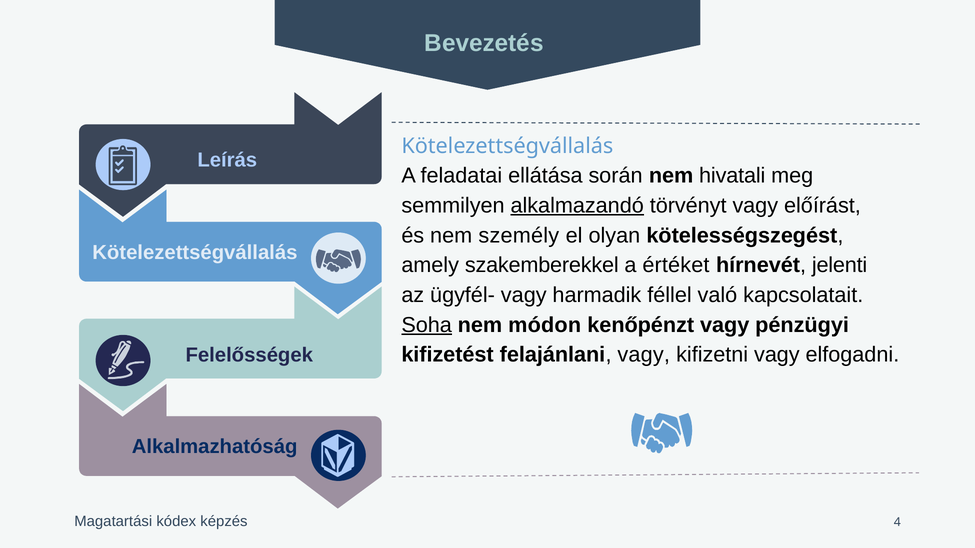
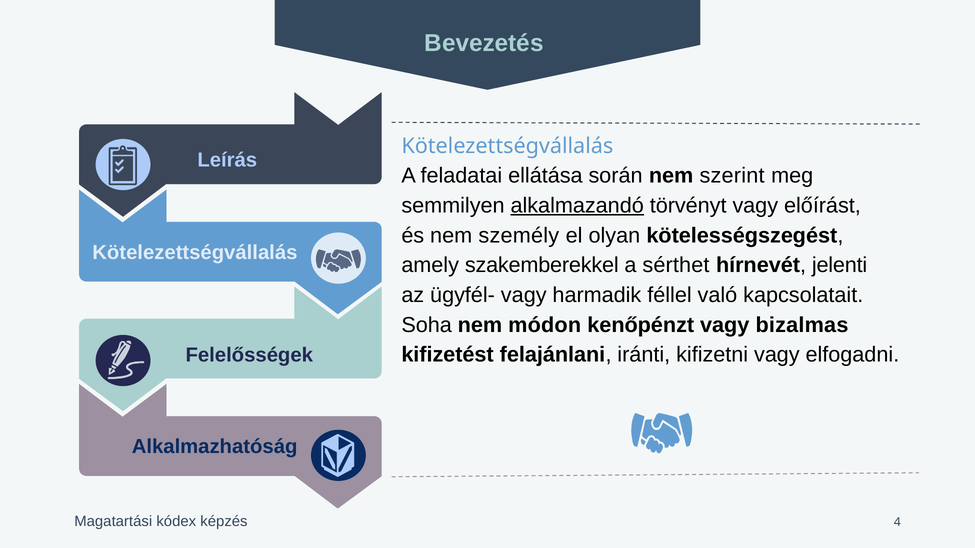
hivatali: hivatali -> szerint
értéket: értéket -> sérthet
Soha underline: present -> none
pénzügyi: pénzügyi -> bizalmas
felajánlani vagy: vagy -> iránti
